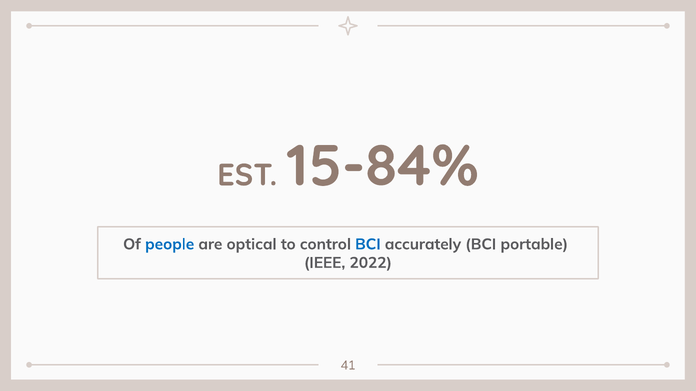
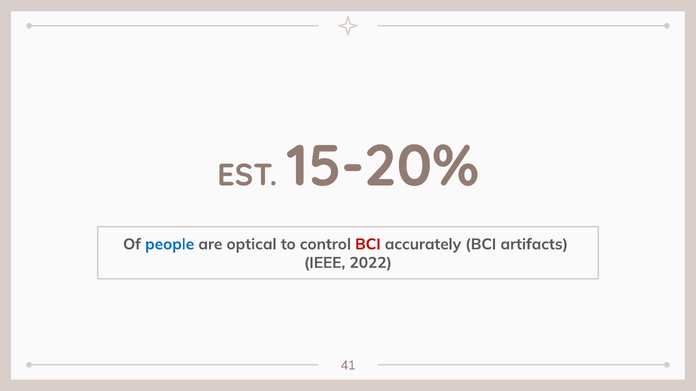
15-84%: 15-84% -> 15-20%
BCI at (368, 245) colour: blue -> red
portable: portable -> artifacts
